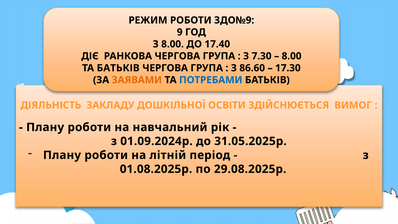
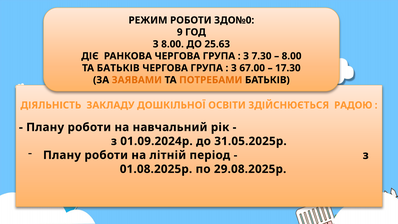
ЗДО№9: ЗДО№9 -> ЗДО№0
17.40: 17.40 -> 25.63
86.60: 86.60 -> 67.00
ПОТРЕБАМИ colour: blue -> orange
ВИМОГ: ВИМОГ -> РАДОЮ
